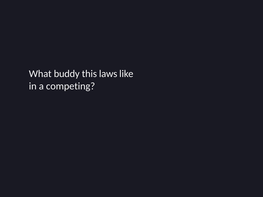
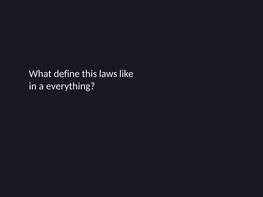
buddy: buddy -> define
competing: competing -> everything
